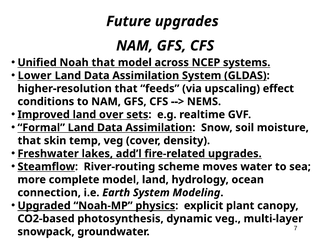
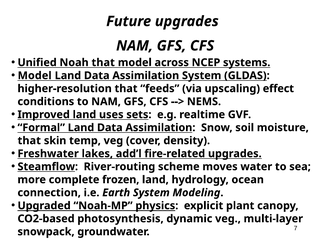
Lower at (35, 75): Lower -> Model
over: over -> uses
complete model: model -> frozen
